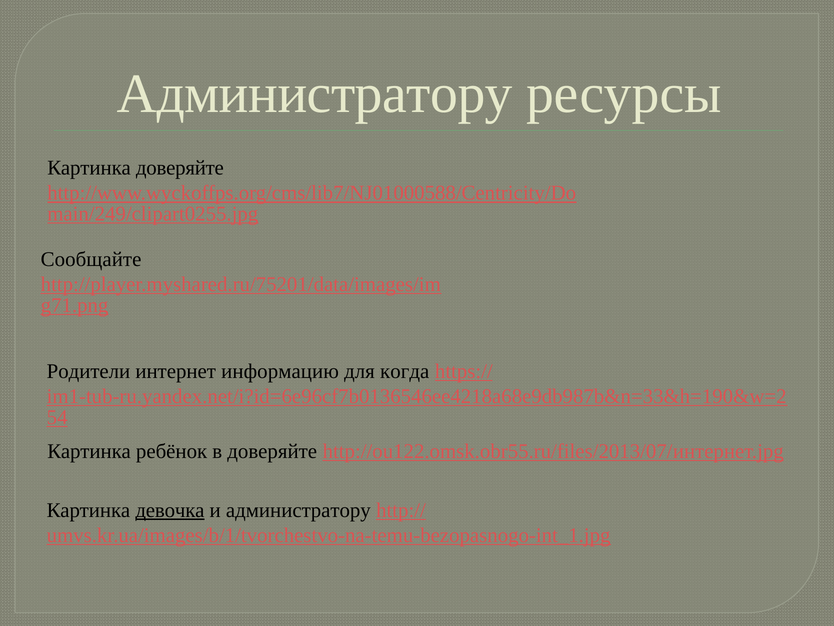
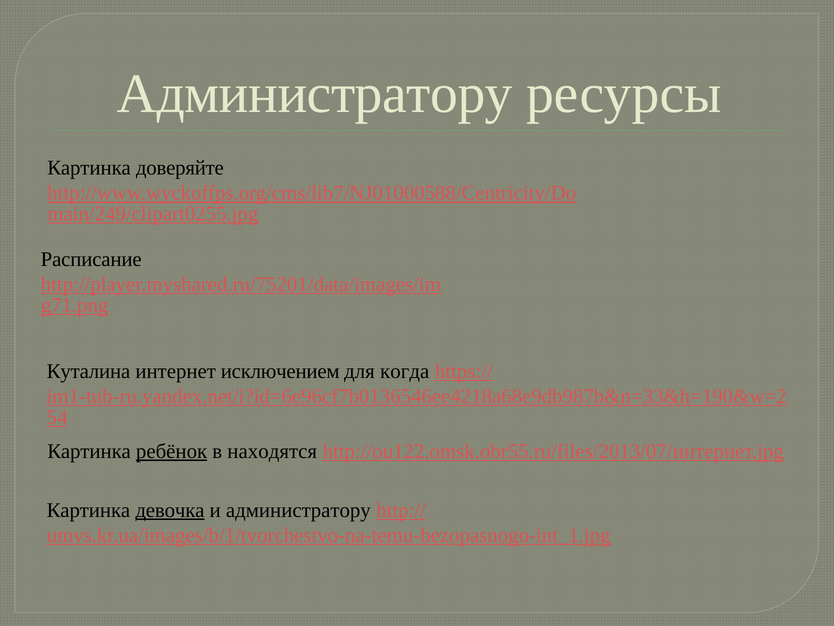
Сообщайте: Сообщайте -> Расписание
Родители: Родители -> Куталина
информацию: информацию -> исключением
ребёнок underline: none -> present
в доверяйте: доверяйте -> находятся
